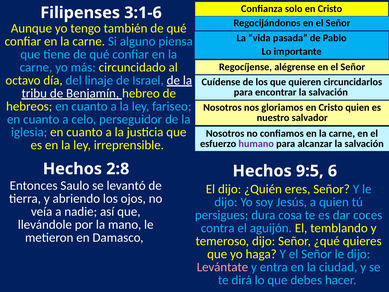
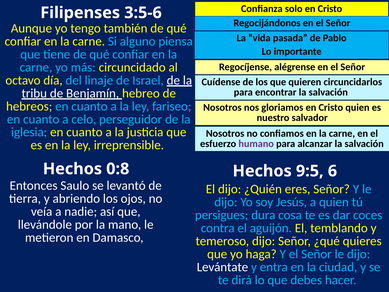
3:1-6: 3:1-6 -> 3:5-6
2:8: 2:8 -> 0:8
Levántate colour: pink -> white
